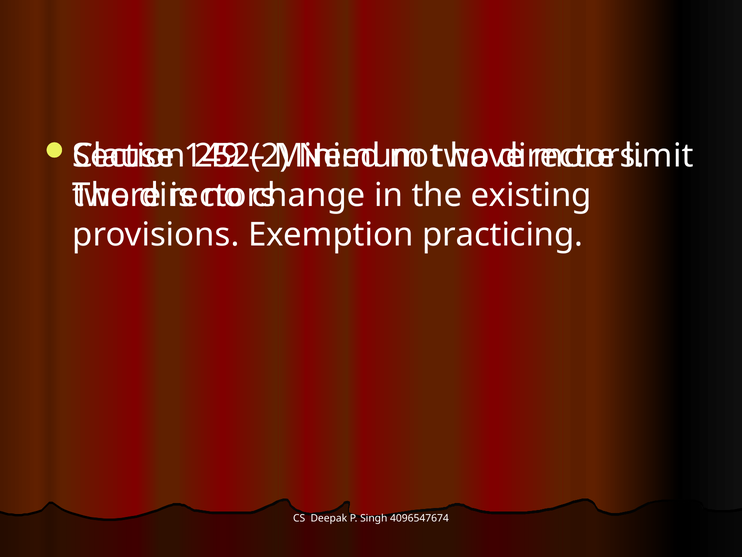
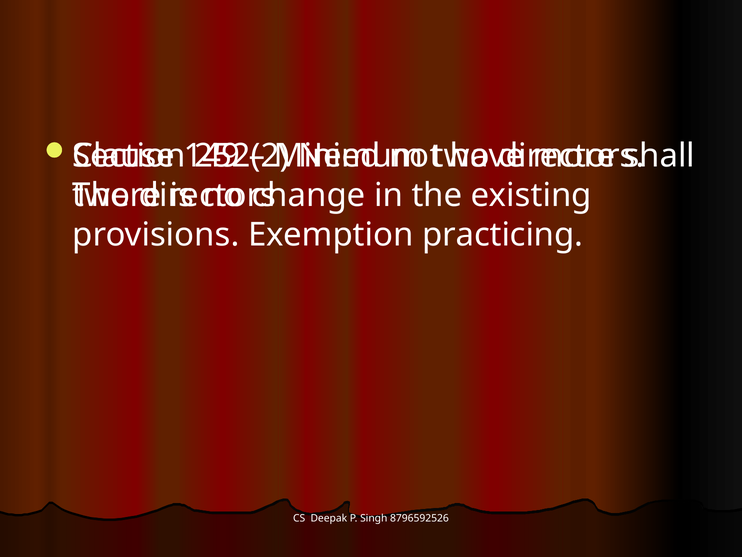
limit: limit -> shall
4096547674: 4096547674 -> 8796592526
